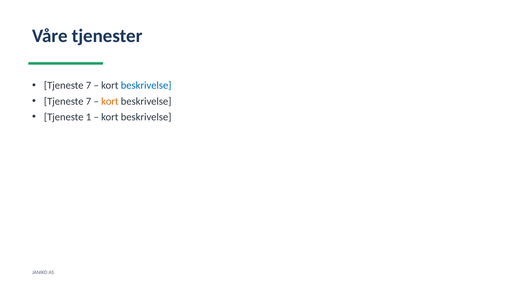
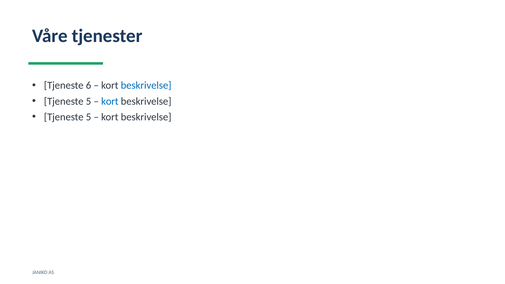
7 at (89, 86): 7 -> 6
7 at (89, 101): 7 -> 5
kort at (110, 101) colour: orange -> blue
1 at (89, 117): 1 -> 5
